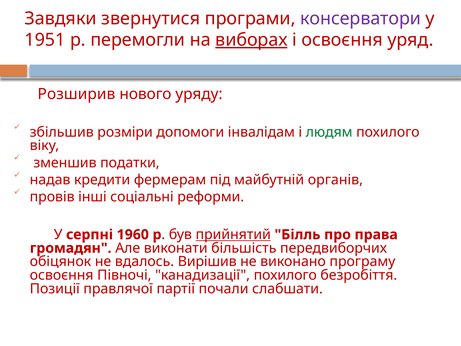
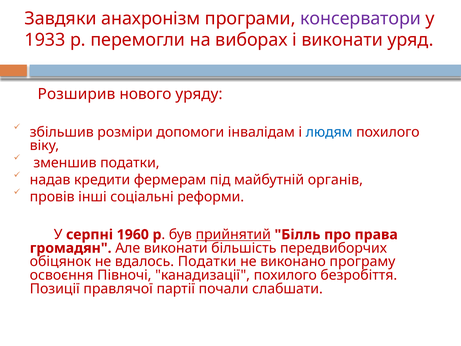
звернутися: звернутися -> анахронізм
1951: 1951 -> 1933
виборах underline: present -> none
і освоєння: освоєння -> виконати
людям colour: green -> blue
вдалось Вирішив: Вирішив -> Податки
